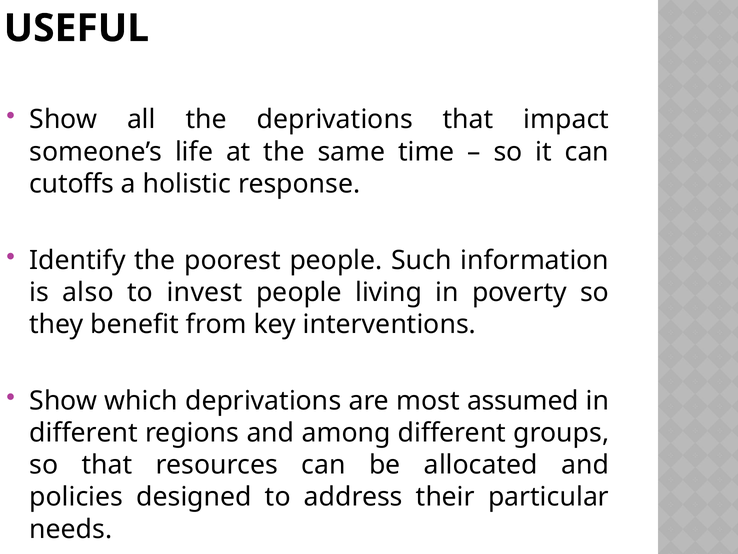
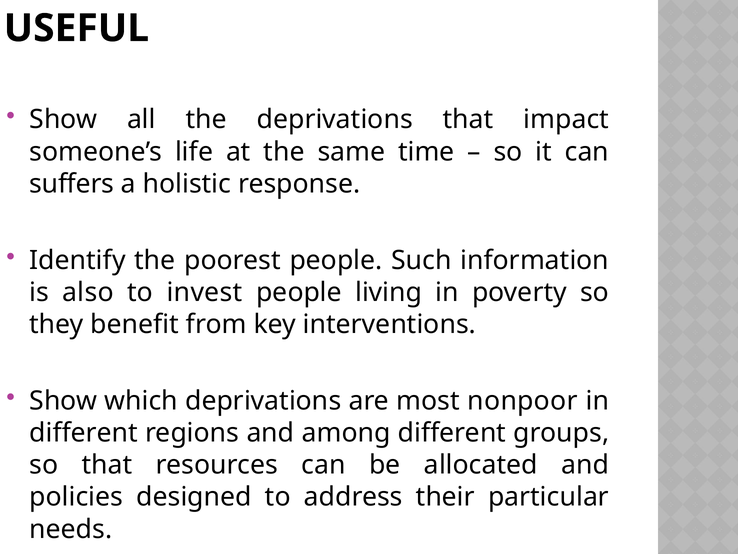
cutoffs: cutoffs -> suffers
assumed: assumed -> nonpoor
